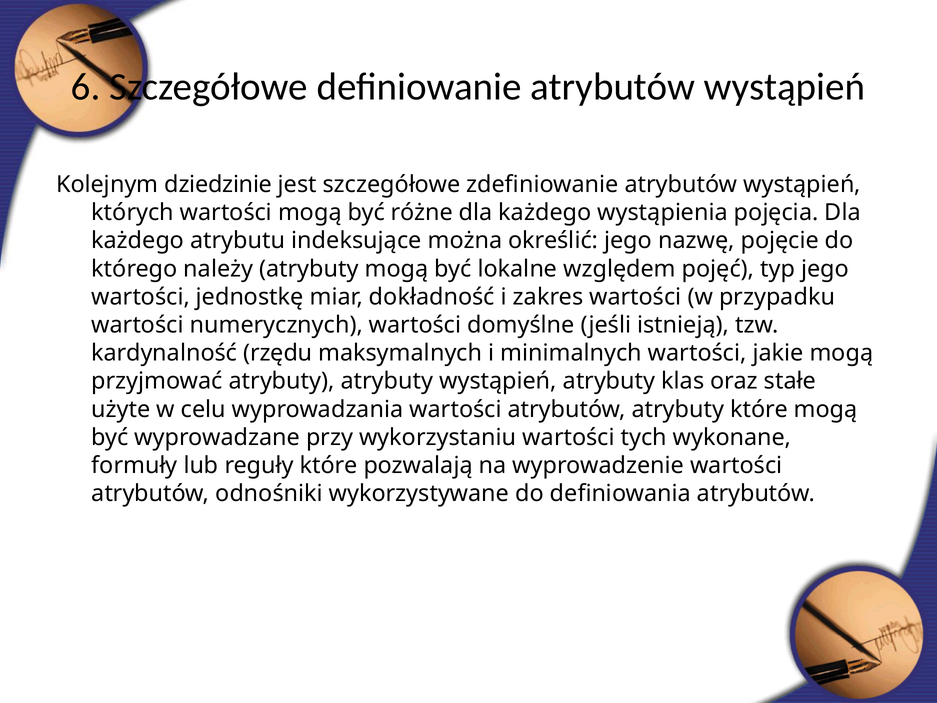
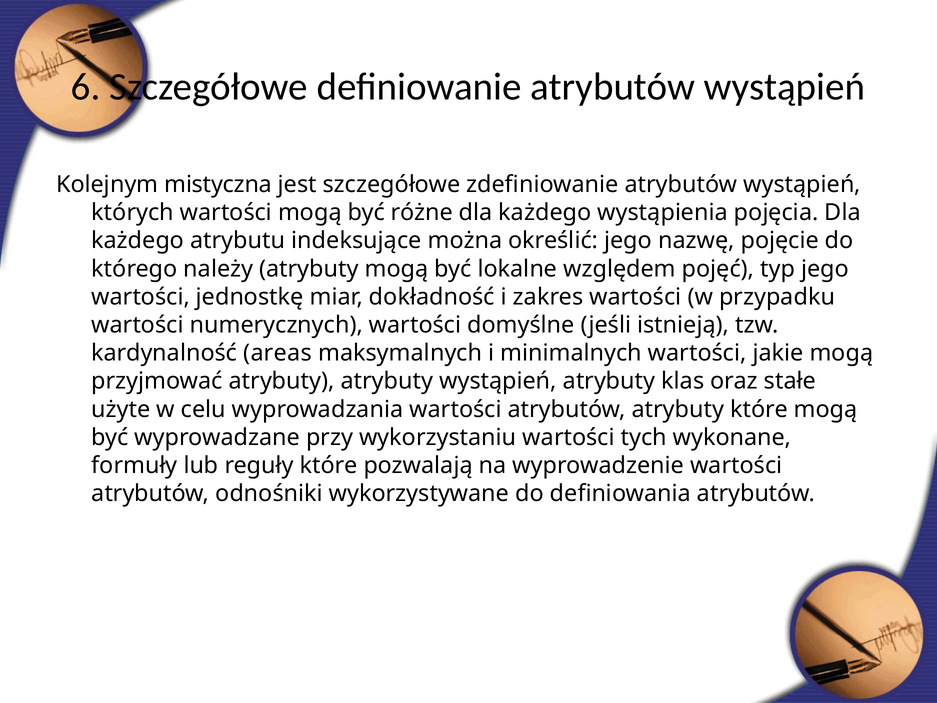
dziedzinie: dziedzinie -> mistyczna
rzędu: rzędu -> areas
